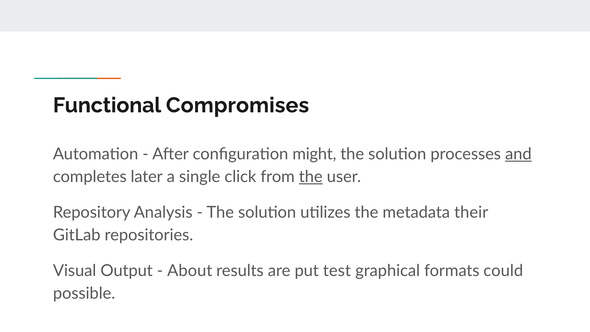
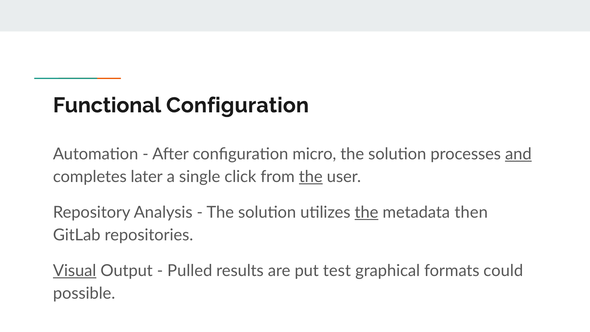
Functional Compromises: Compromises -> Configuration
might: might -> micro
the at (366, 212) underline: none -> present
their: their -> then
Visual underline: none -> present
About: About -> Pulled
